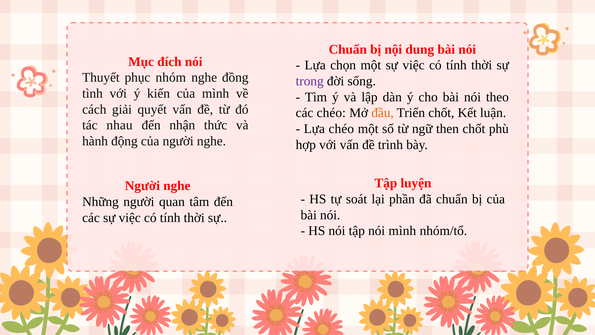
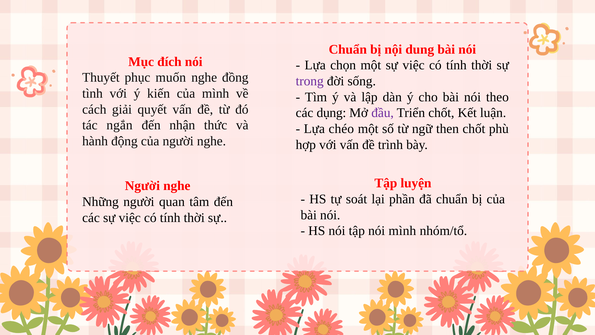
nhóm: nhóm -> muốn
các chéo: chéo -> dụng
đầu colour: orange -> purple
nhau: nhau -> ngắn
